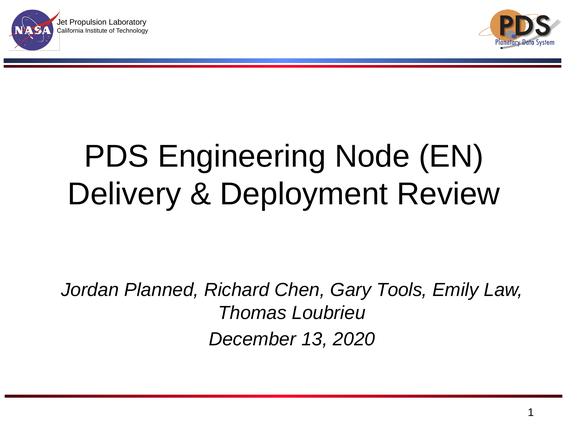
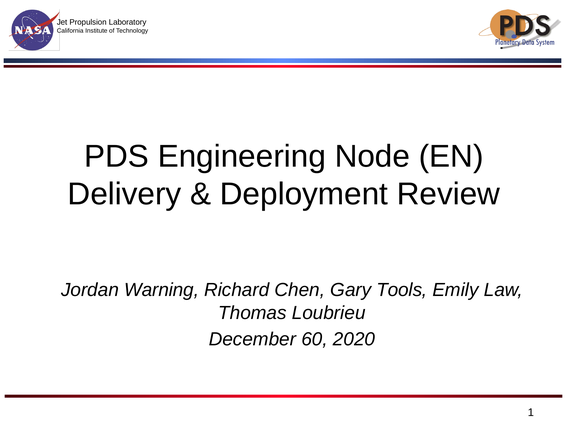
Planned: Planned -> Warning
13: 13 -> 60
